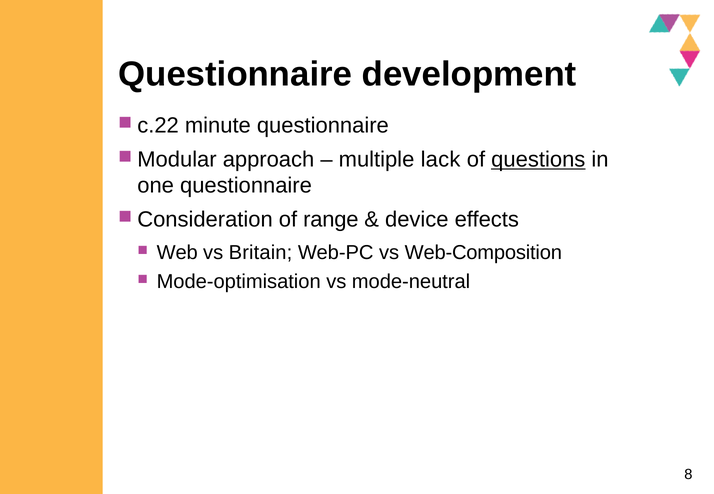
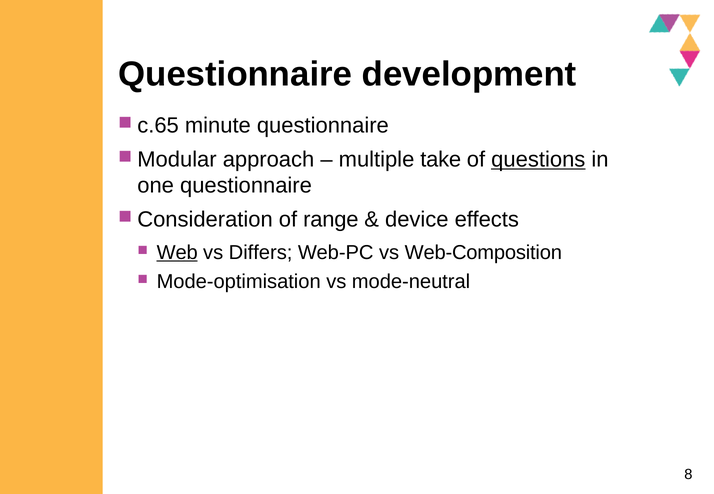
c.22: c.22 -> c.65
lack: lack -> take
Web underline: none -> present
Britain: Britain -> Differs
